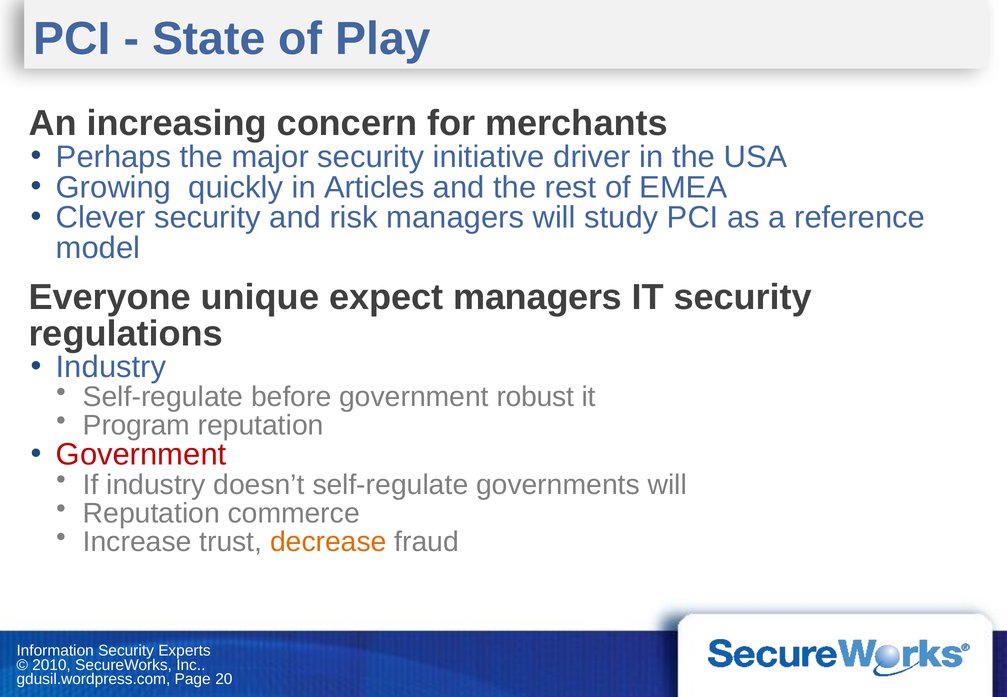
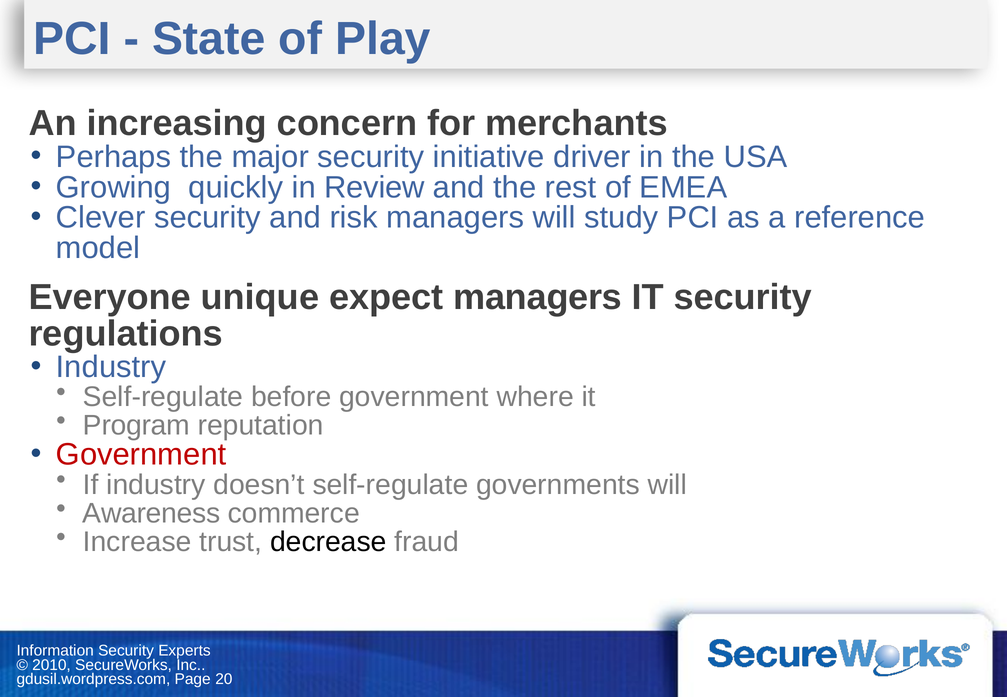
Articles: Articles -> Review
robust: robust -> where
Reputation at (151, 513): Reputation -> Awareness
decrease colour: orange -> black
